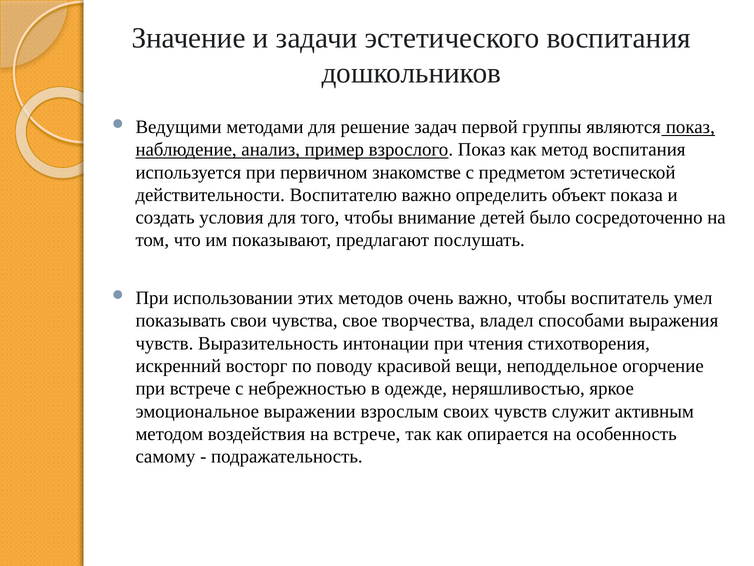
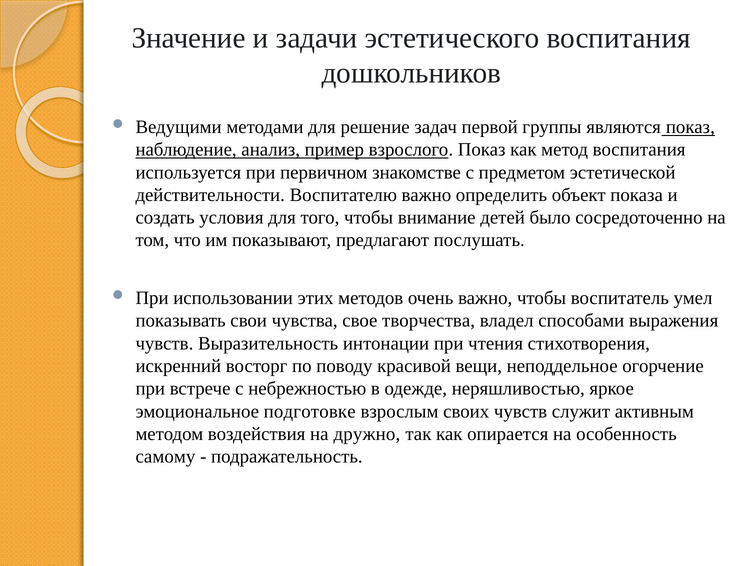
выражении: выражении -> подготовке
на встрече: встрече -> дружно
